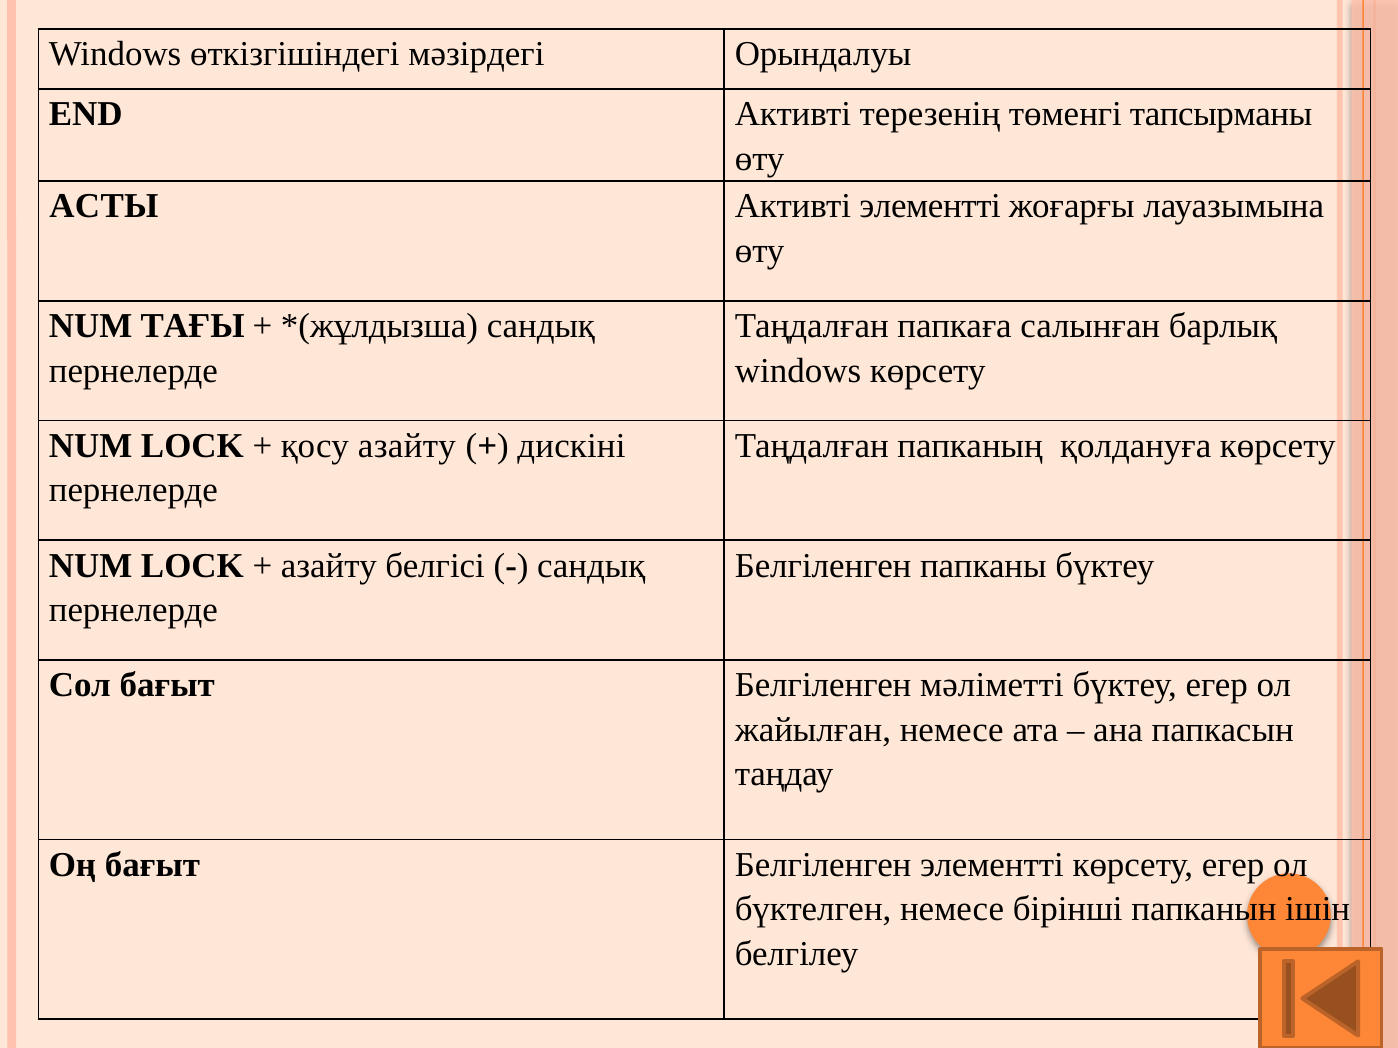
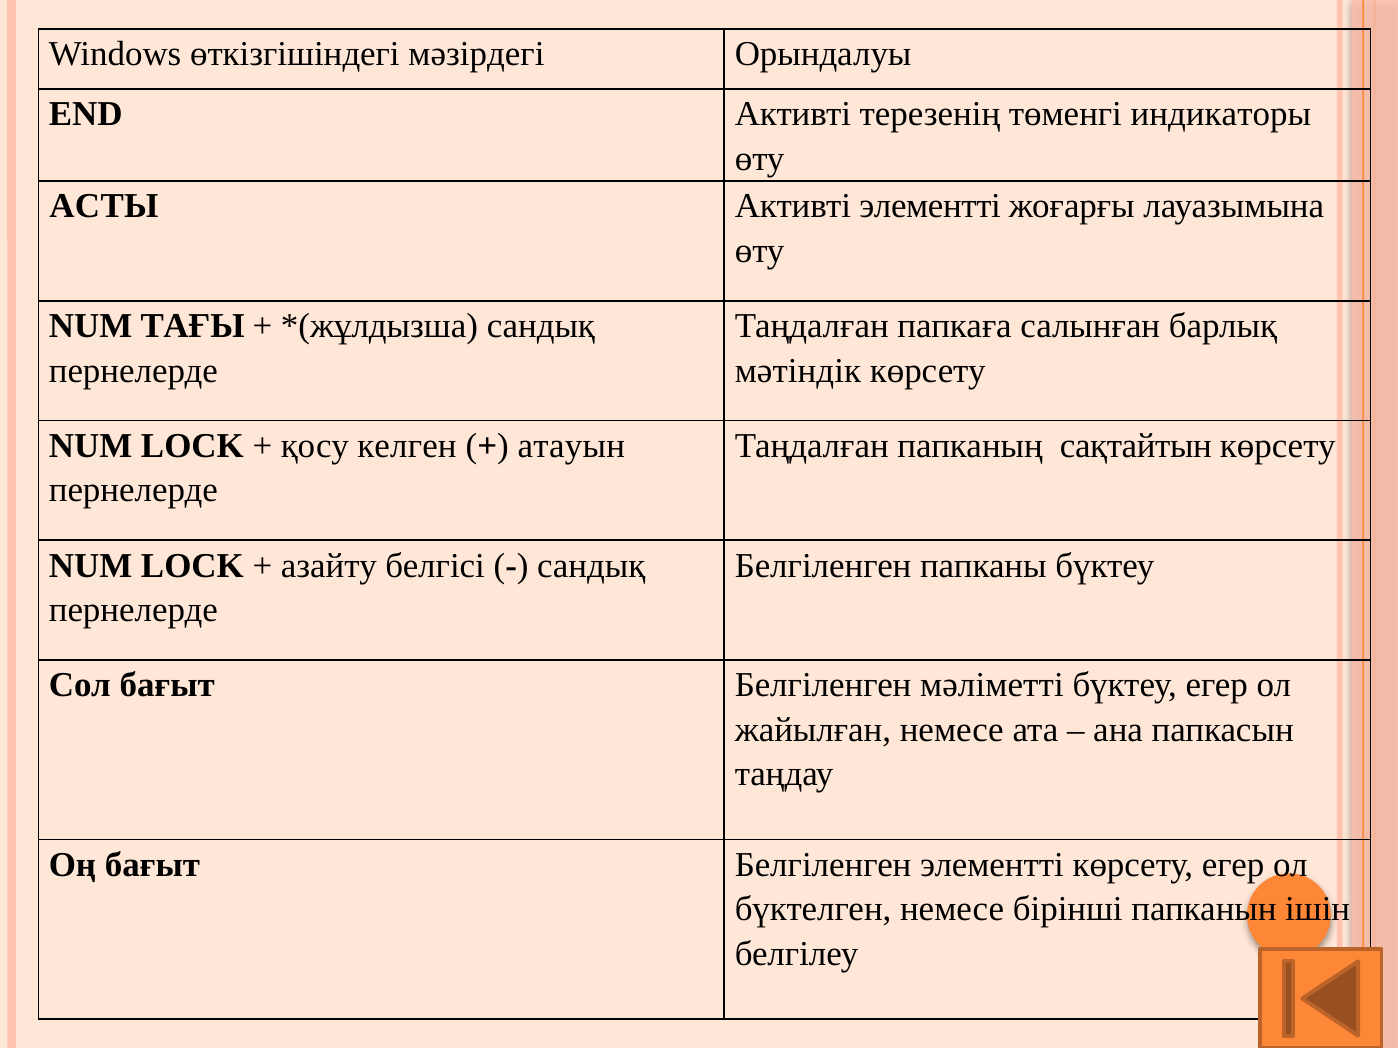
тапсырманы: тапсырманы -> индикаторы
windows at (798, 371): windows -> мәтіндік
қосу азайту: азайту -> келген
дискіні: дискіні -> атауын
қолдануға: қолдануға -> сақтайтын
